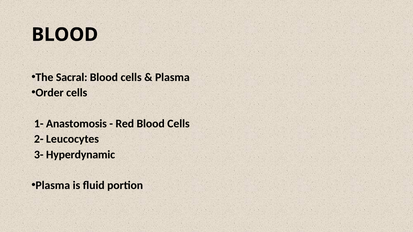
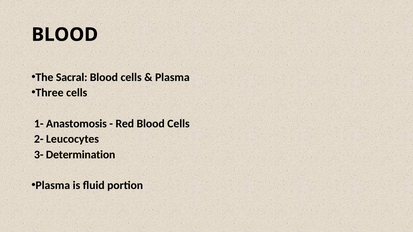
Order: Order -> Three
Hyperdynamic: Hyperdynamic -> Determination
